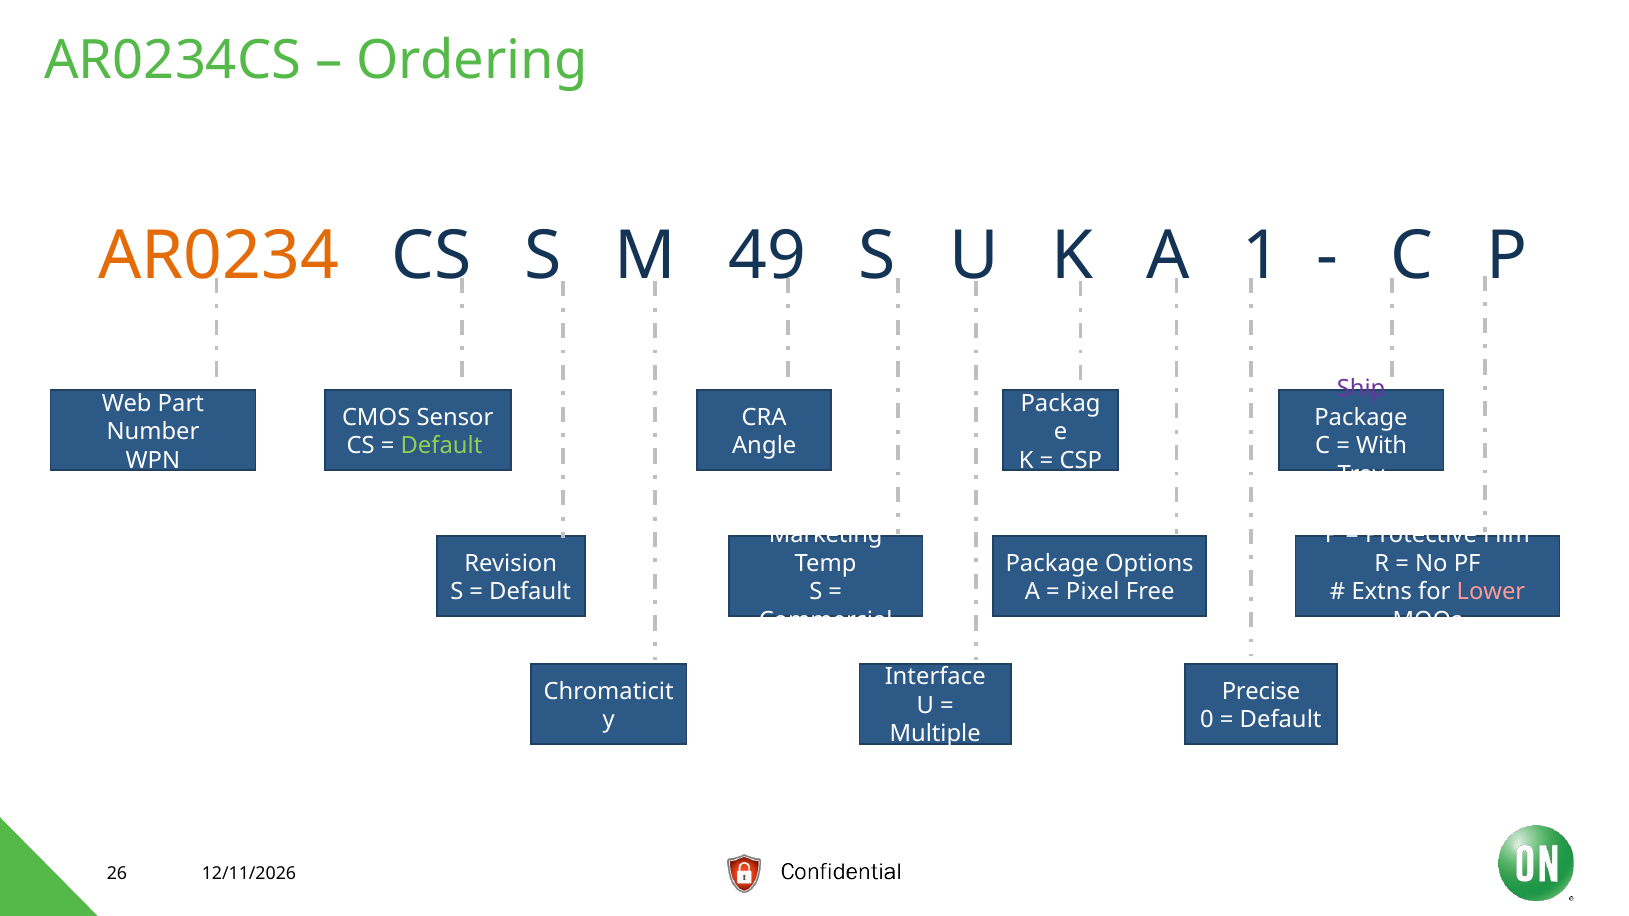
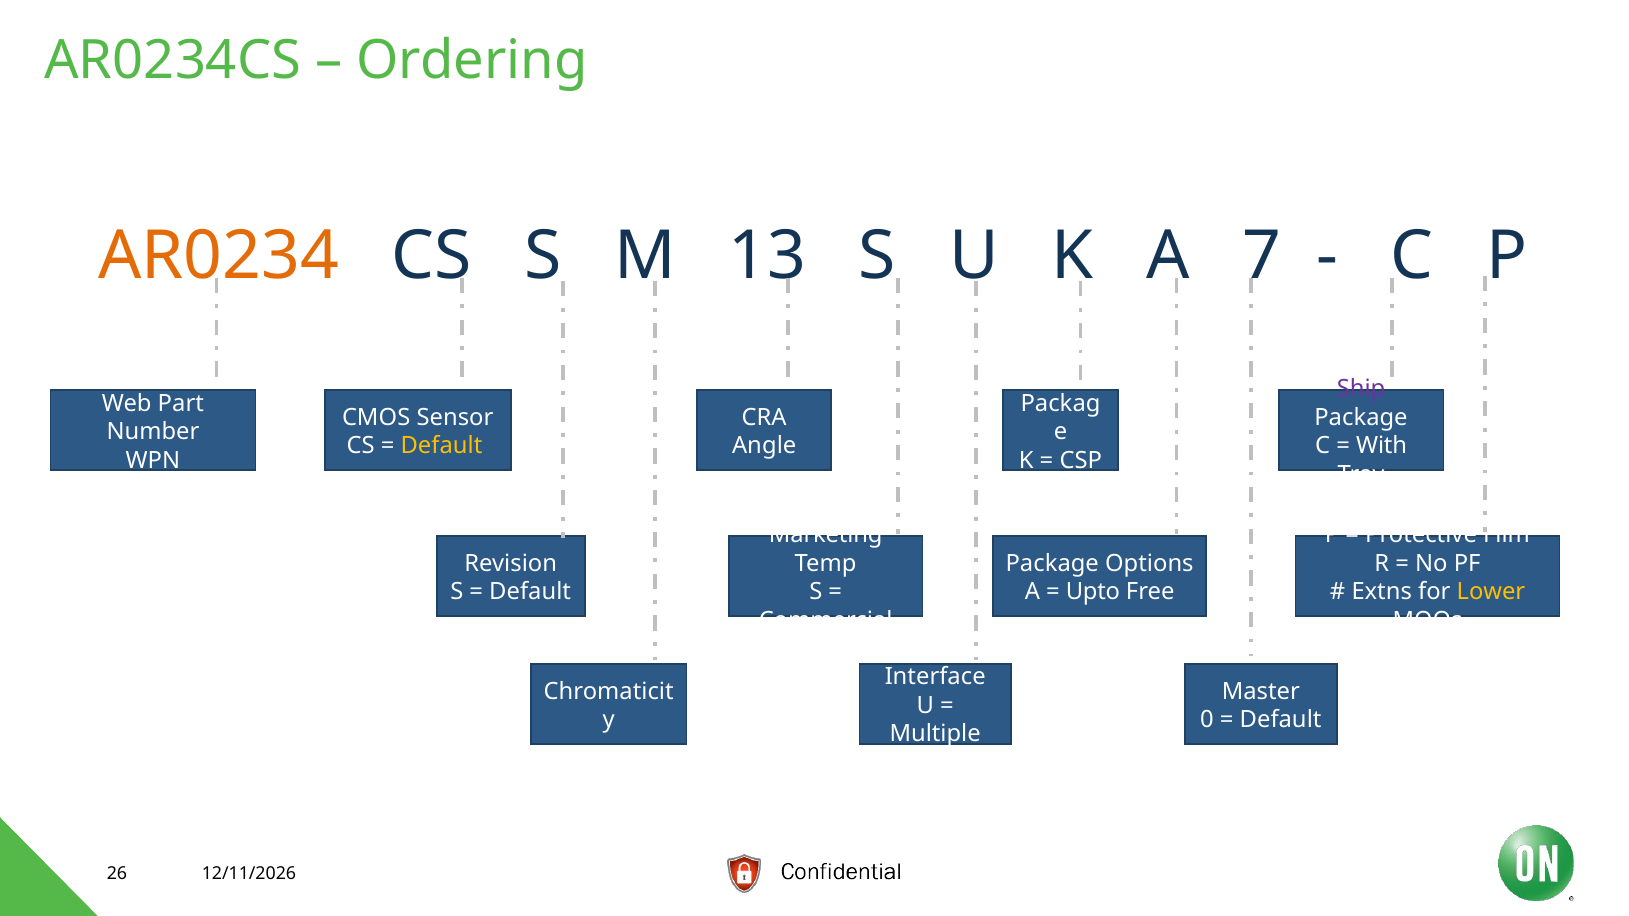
49: 49 -> 13
1: 1 -> 7
Default at (441, 446) colour: light green -> yellow
Pixel: Pixel -> Upto
Lower colour: pink -> yellow
Precise: Precise -> Master
